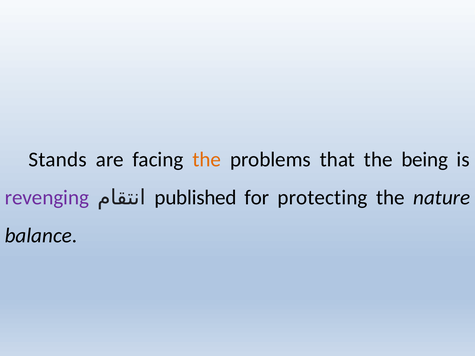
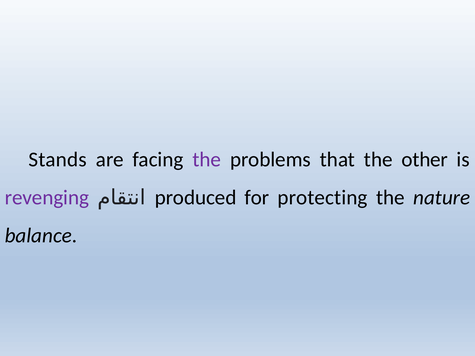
the at (207, 160) colour: orange -> purple
being: being -> other
published: published -> produced
